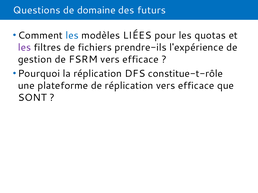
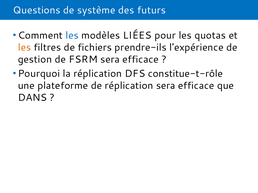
domaine: domaine -> système
les at (24, 48) colour: purple -> orange
FSRM vers: vers -> sera
réplication vers: vers -> sera
SONT: SONT -> DANS
